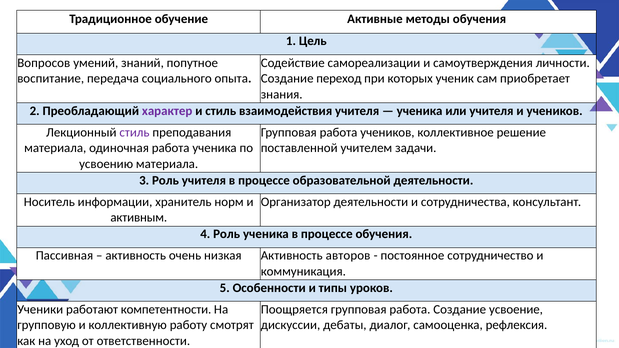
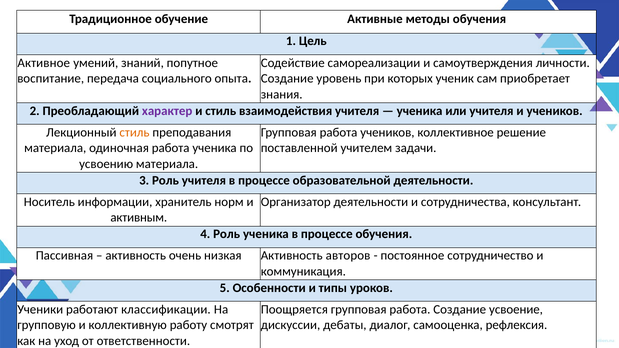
Вопросов: Вопросов -> Активное
переход: переход -> уровень
стиль at (134, 132) colour: purple -> orange
компетентности: компетентности -> классификации
